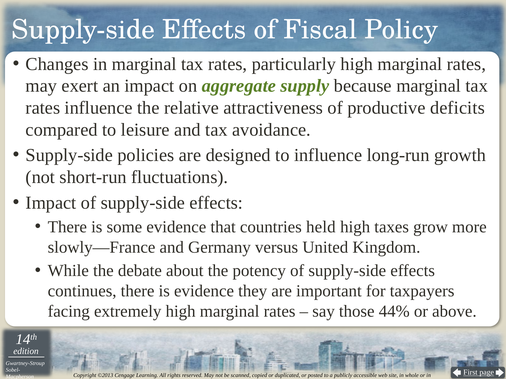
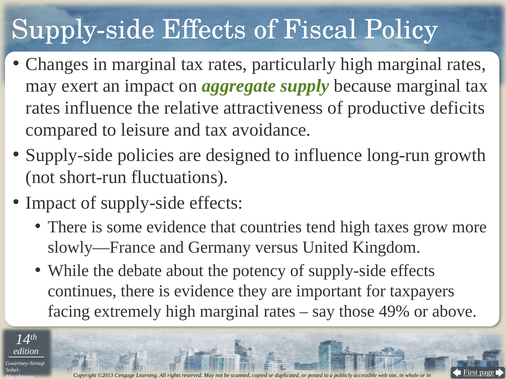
held: held -> tend
44%: 44% -> 49%
